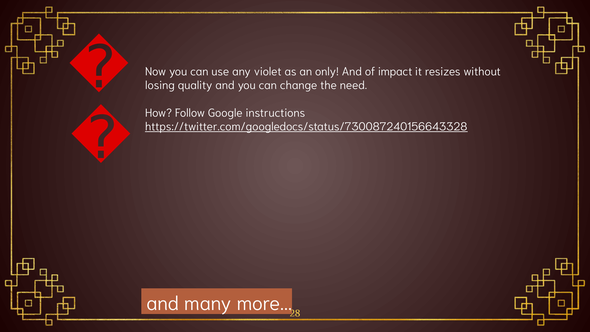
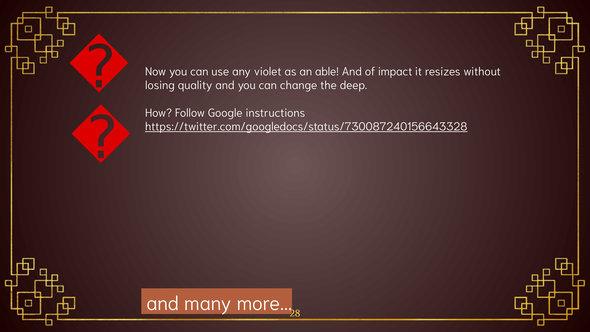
only: only -> able
need: need -> deep
